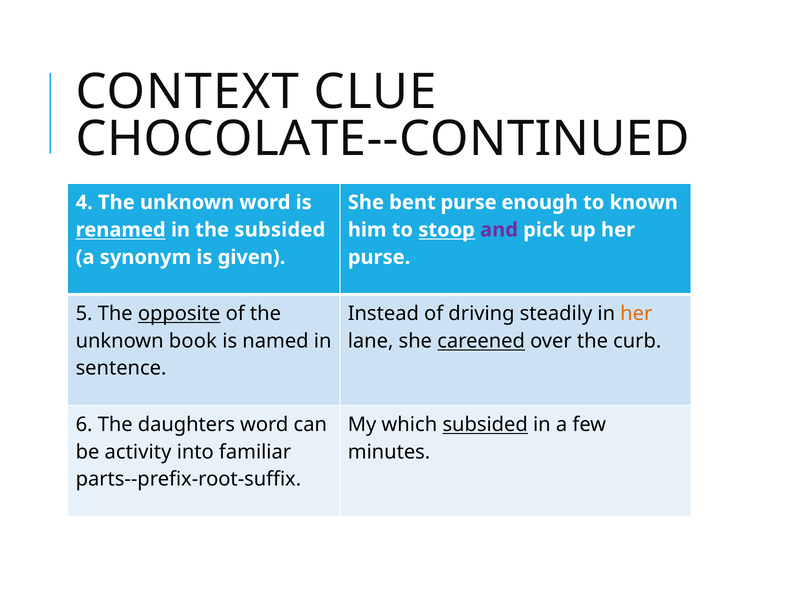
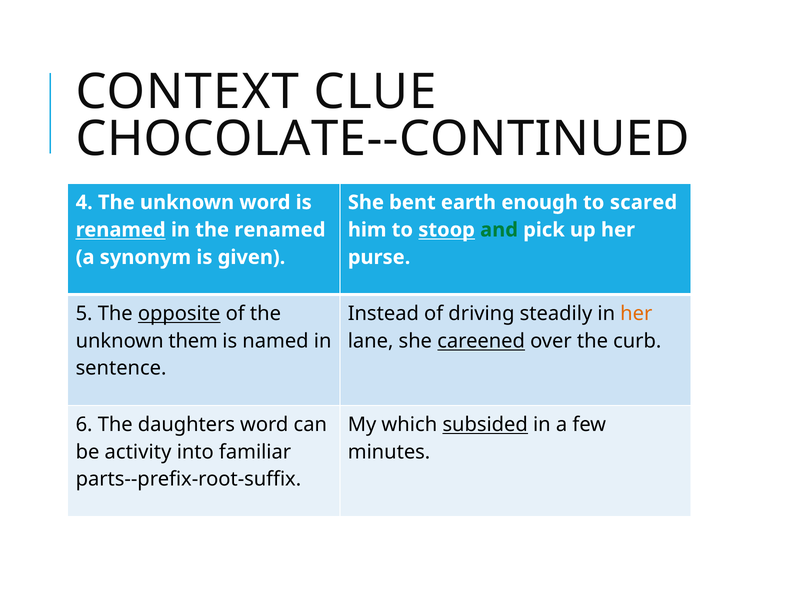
bent purse: purse -> earth
known: known -> scared
the subsided: subsided -> renamed
and colour: purple -> green
book: book -> them
